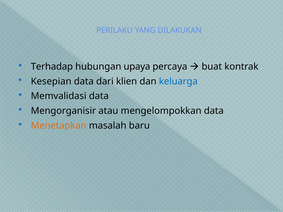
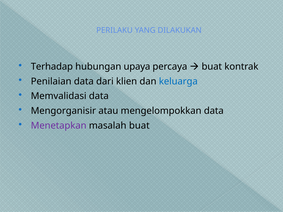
Kesepian: Kesepian -> Penilaian
Menetapkan colour: orange -> purple
masalah baru: baru -> buat
